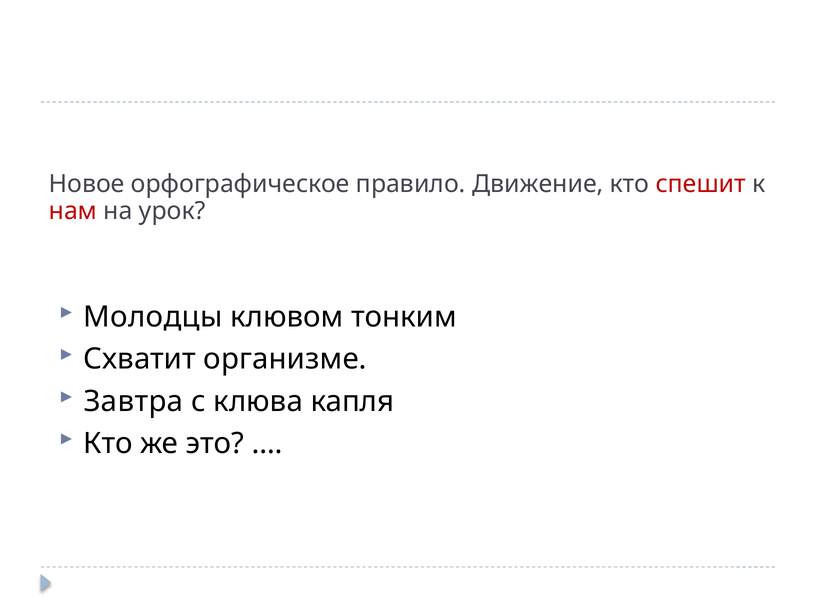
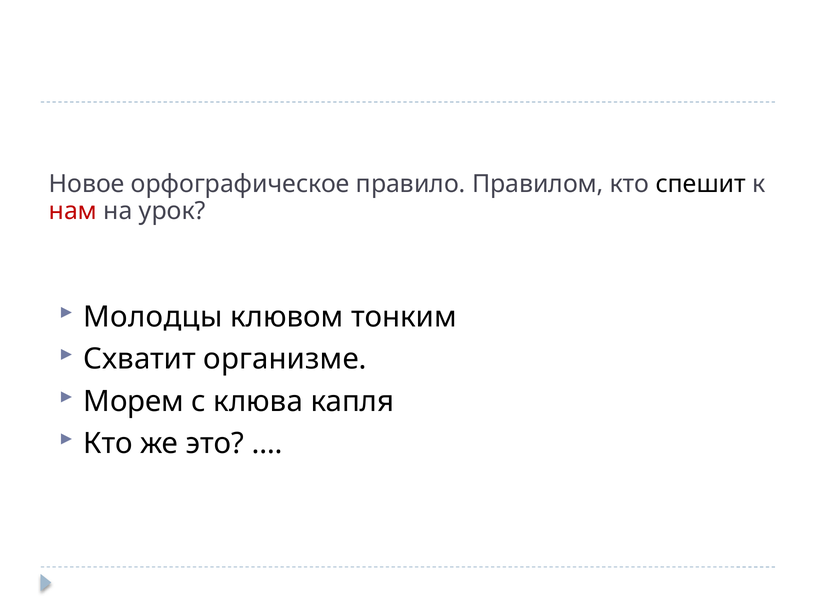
Движение: Движение -> Правилом
спешит colour: red -> black
Завтра: Завтра -> Морем
